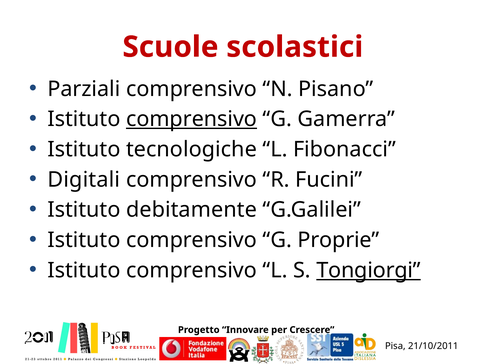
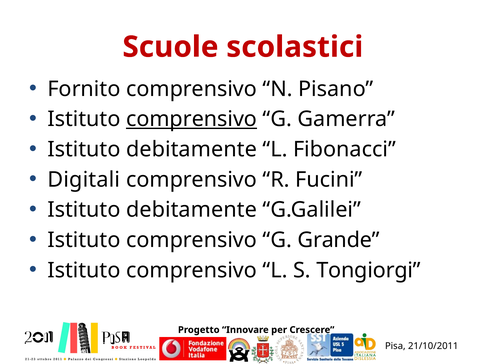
Parziali: Parziali -> Fornito
tecnologiche at (191, 150): tecnologiche -> debitamente
Proprie: Proprie -> Grande
Tongiorgi underline: present -> none
